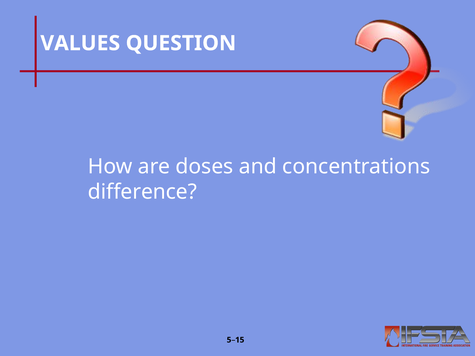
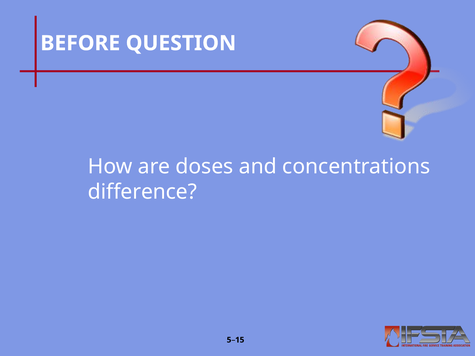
VALUES: VALUES -> BEFORE
